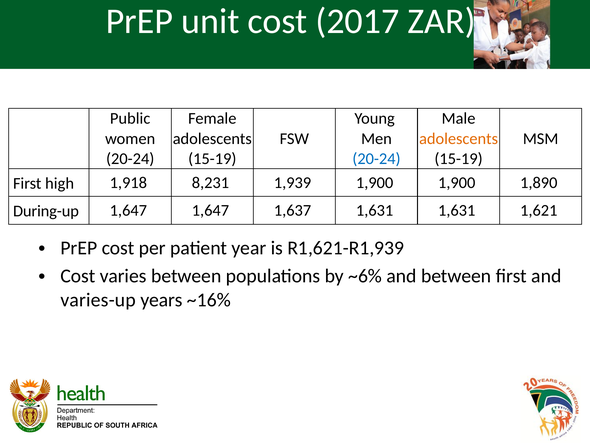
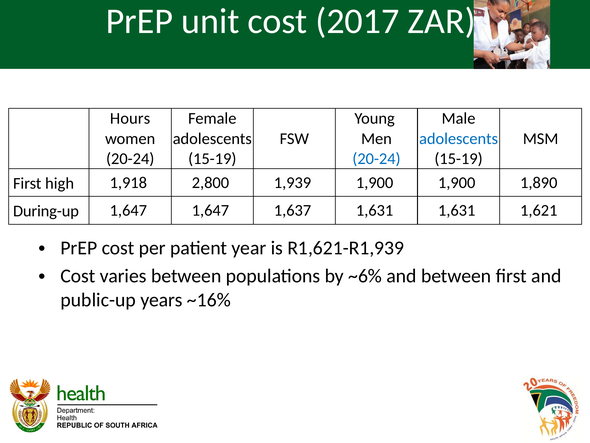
Public: Public -> Hours
adolescents at (459, 138) colour: orange -> blue
8,231: 8,231 -> 2,800
varies-up: varies-up -> public-up
